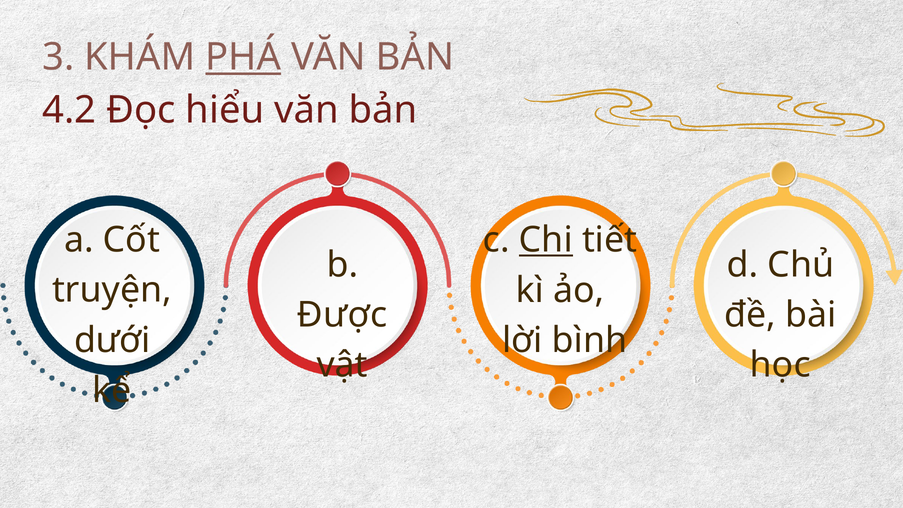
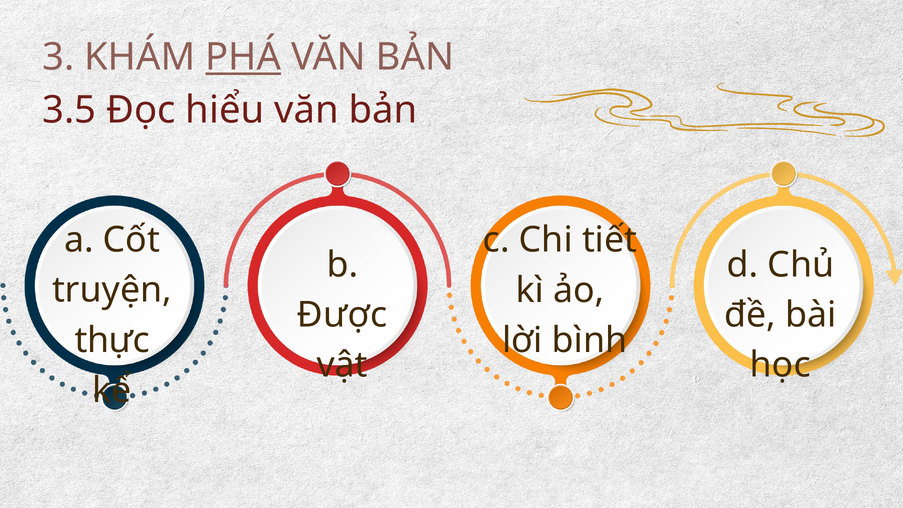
4.2: 4.2 -> 3.5
Chi underline: present -> none
dưới: dưới -> thực
